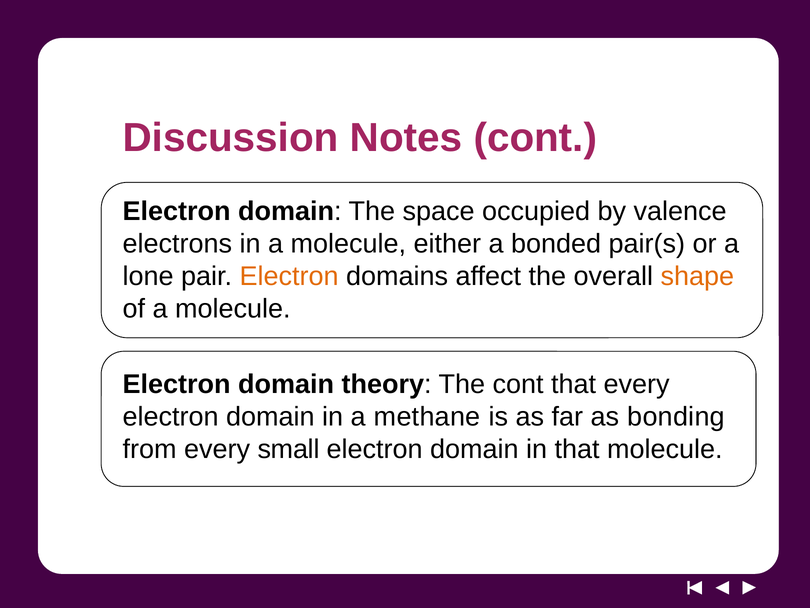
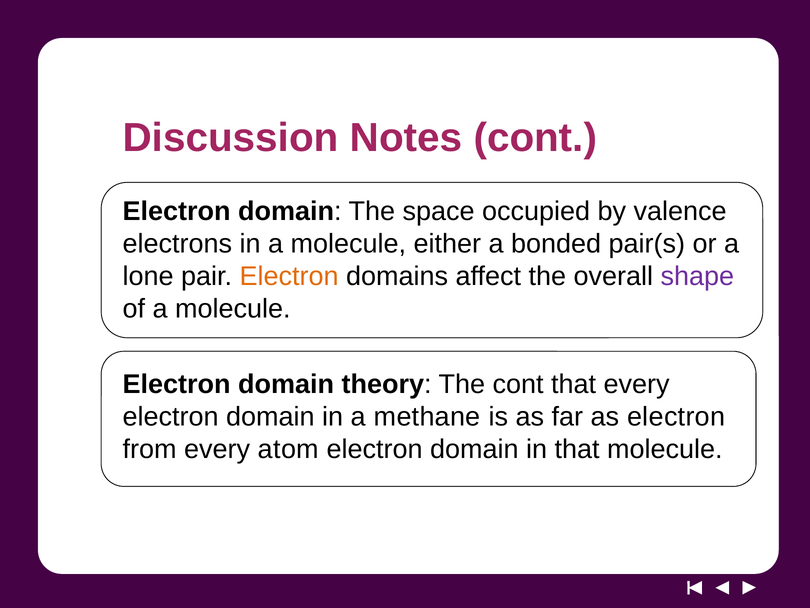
shape colour: orange -> purple
as bonding: bonding -> electron
small: small -> atom
